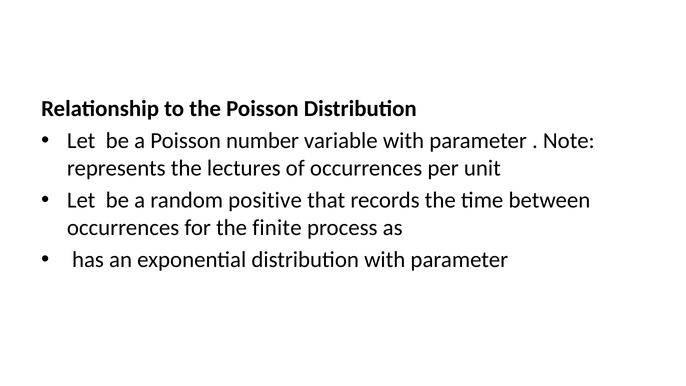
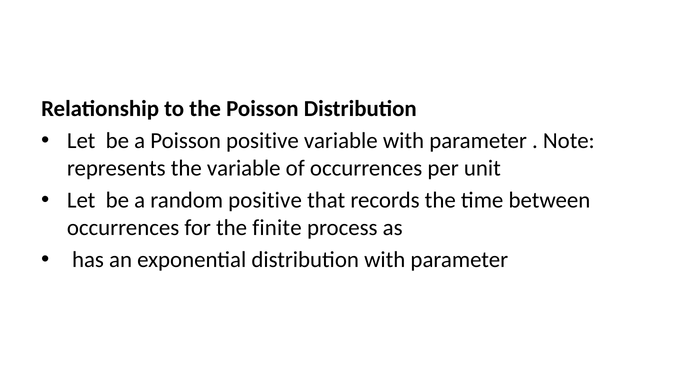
Poisson number: number -> positive
the lectures: lectures -> variable
